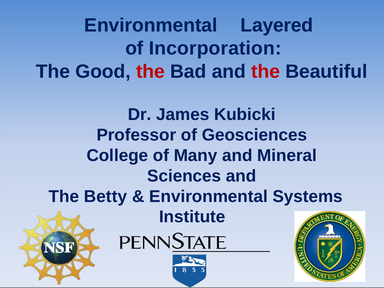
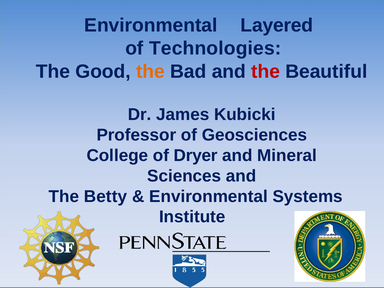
Incorporation: Incorporation -> Technologies
the at (150, 71) colour: red -> orange
Many: Many -> Dryer
